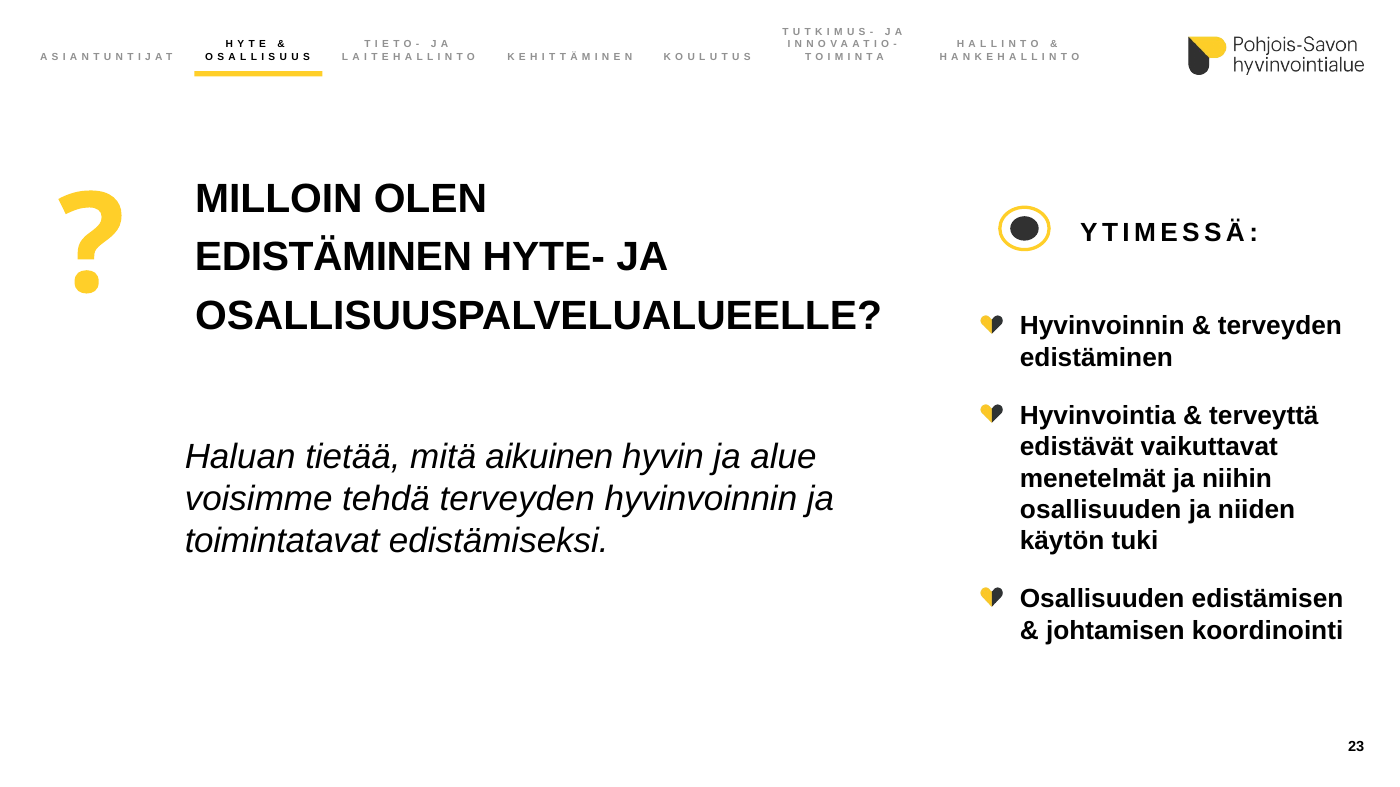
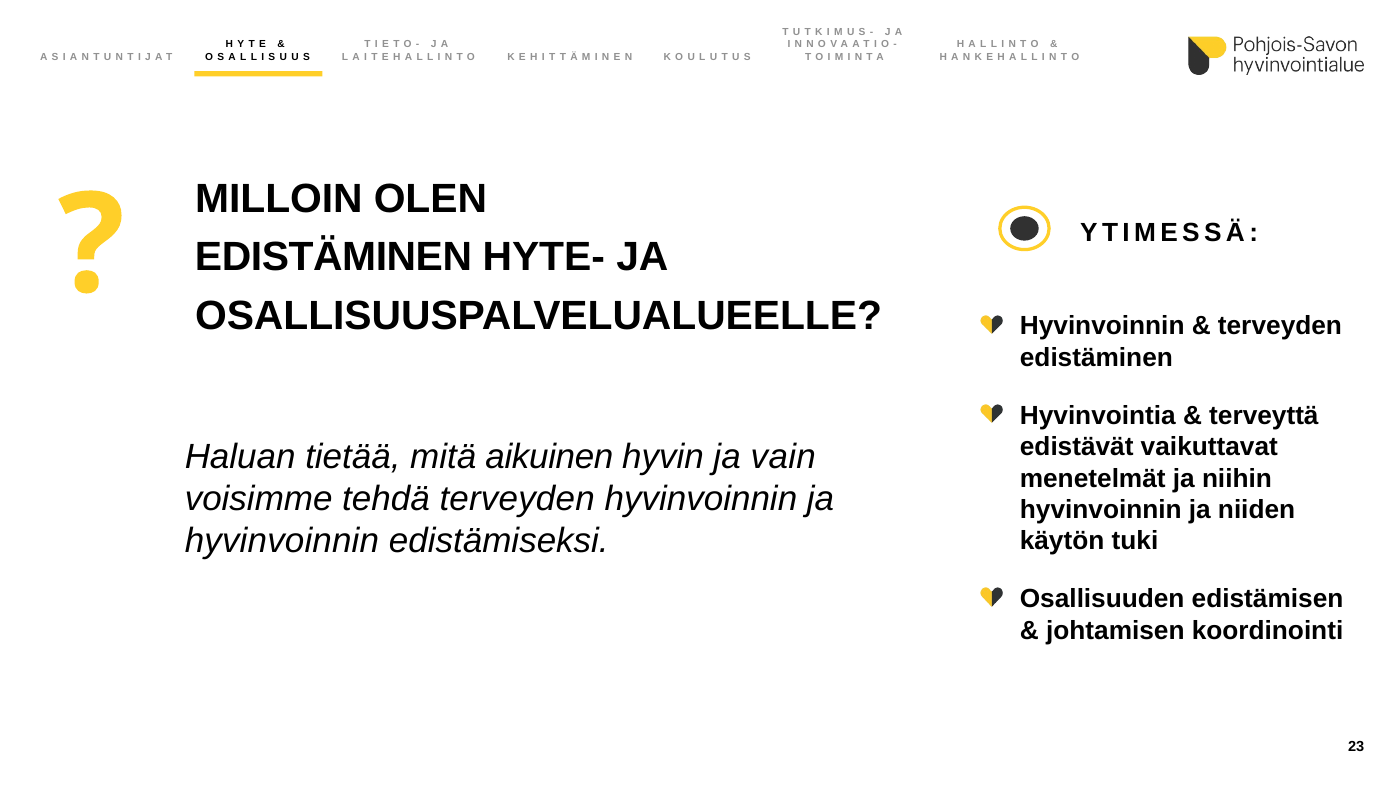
alue: alue -> vain
osallisuuden at (1101, 510): osallisuuden -> hyvinvoinnin
toimintatavat at (282, 541): toimintatavat -> hyvinvoinnin
